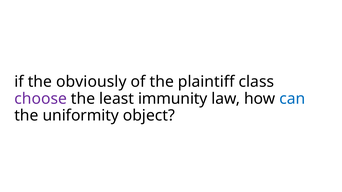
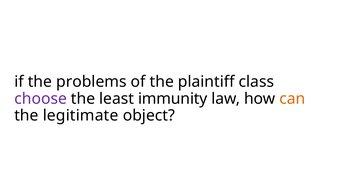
obviously: obviously -> problems
can colour: blue -> orange
uniformity: uniformity -> legitimate
